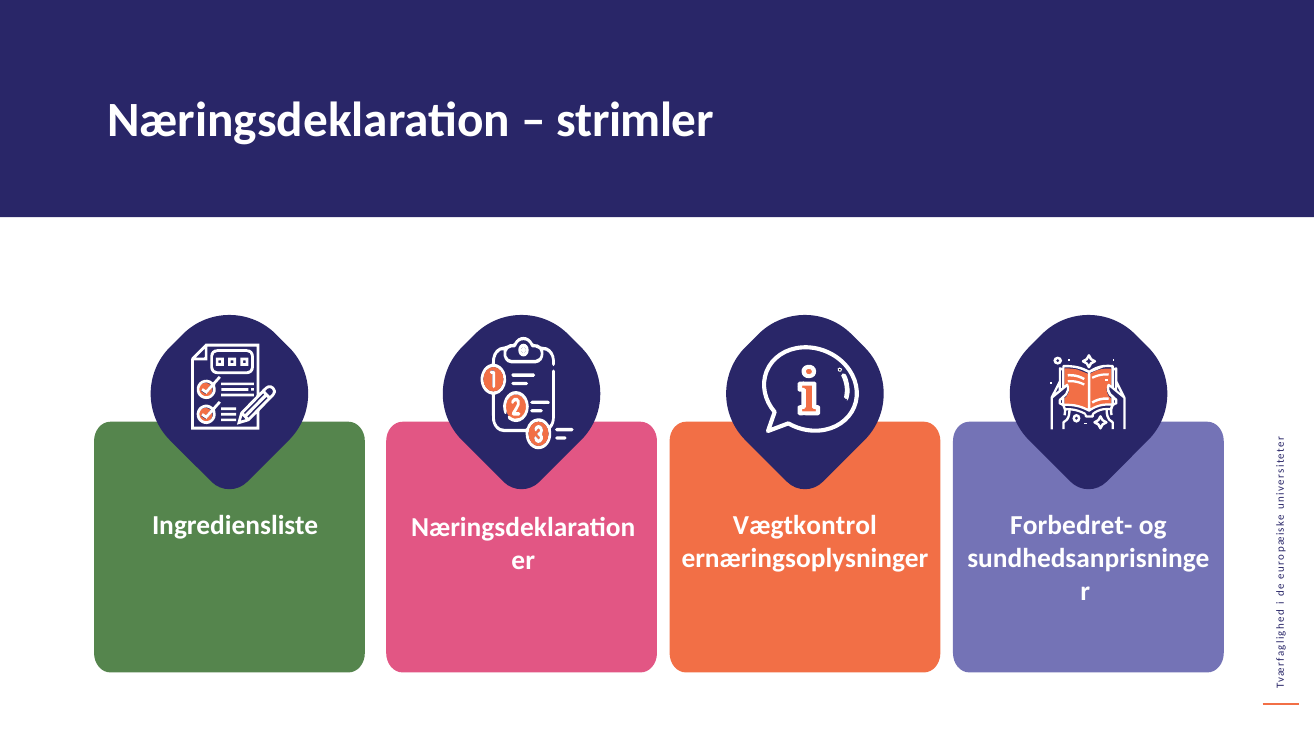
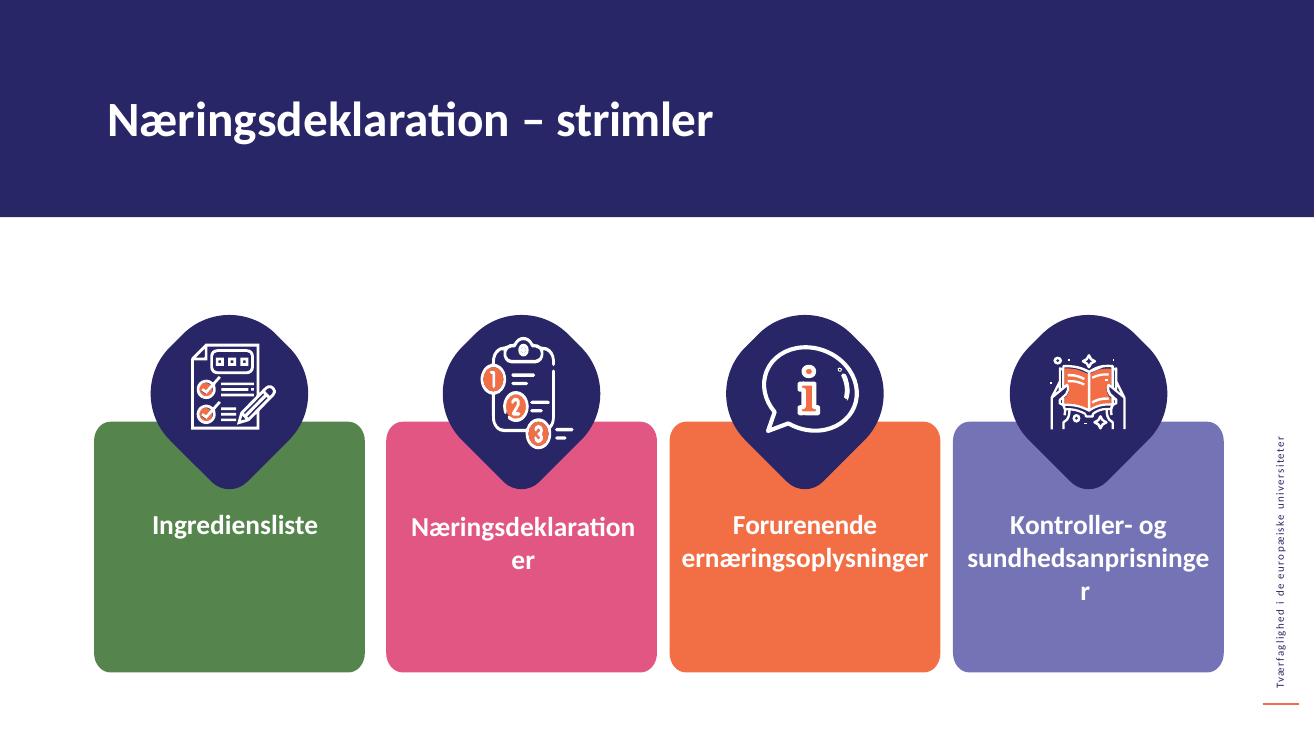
Vægtkontrol: Vægtkontrol -> Forurenende
Forbedret-: Forbedret- -> Kontroller-
